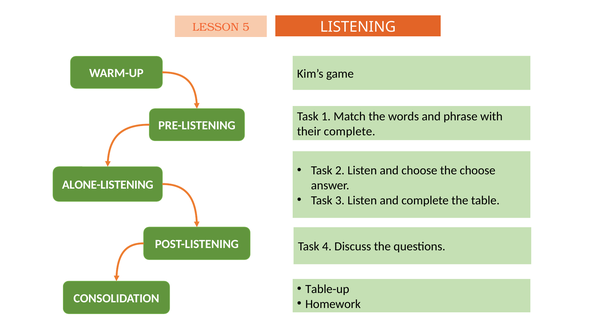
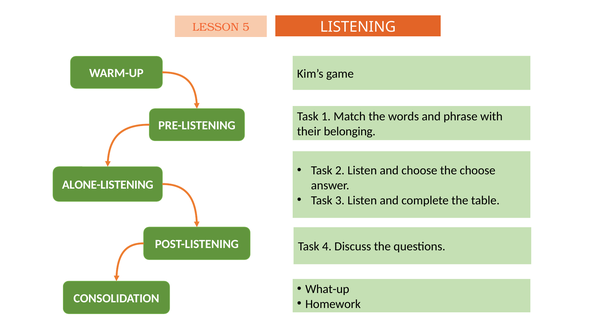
their complete: complete -> belonging
Table-up: Table-up -> What-up
